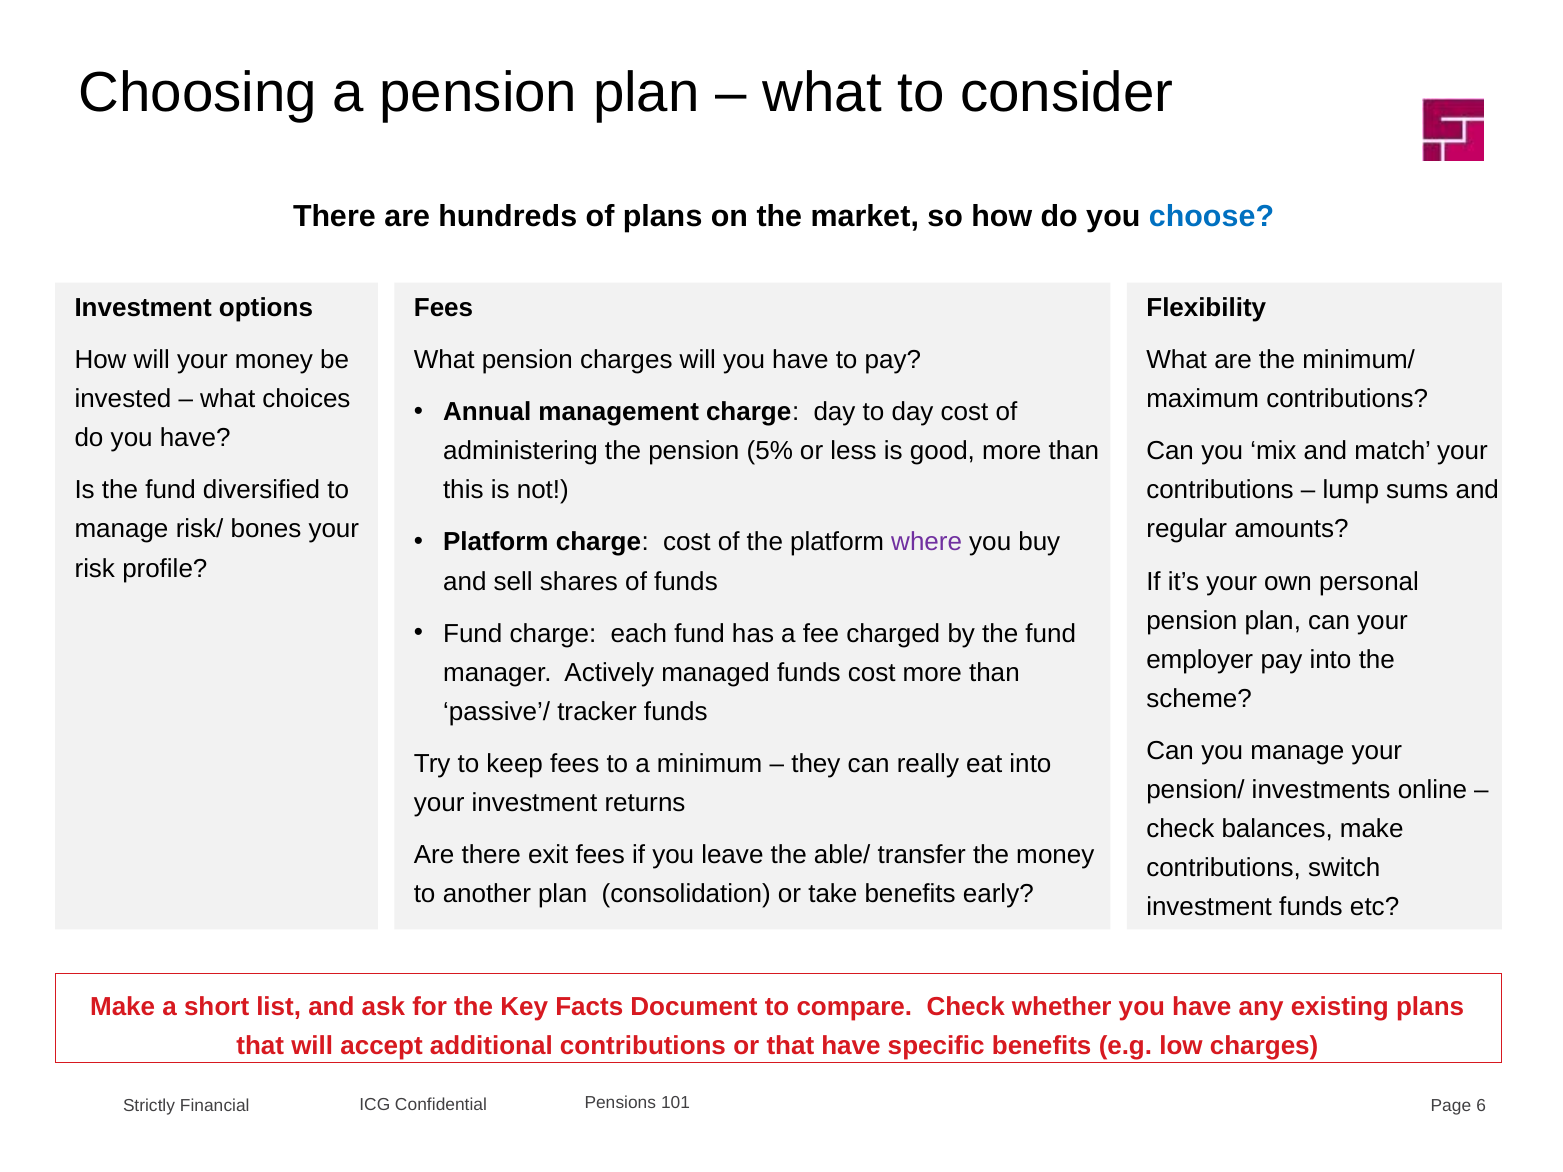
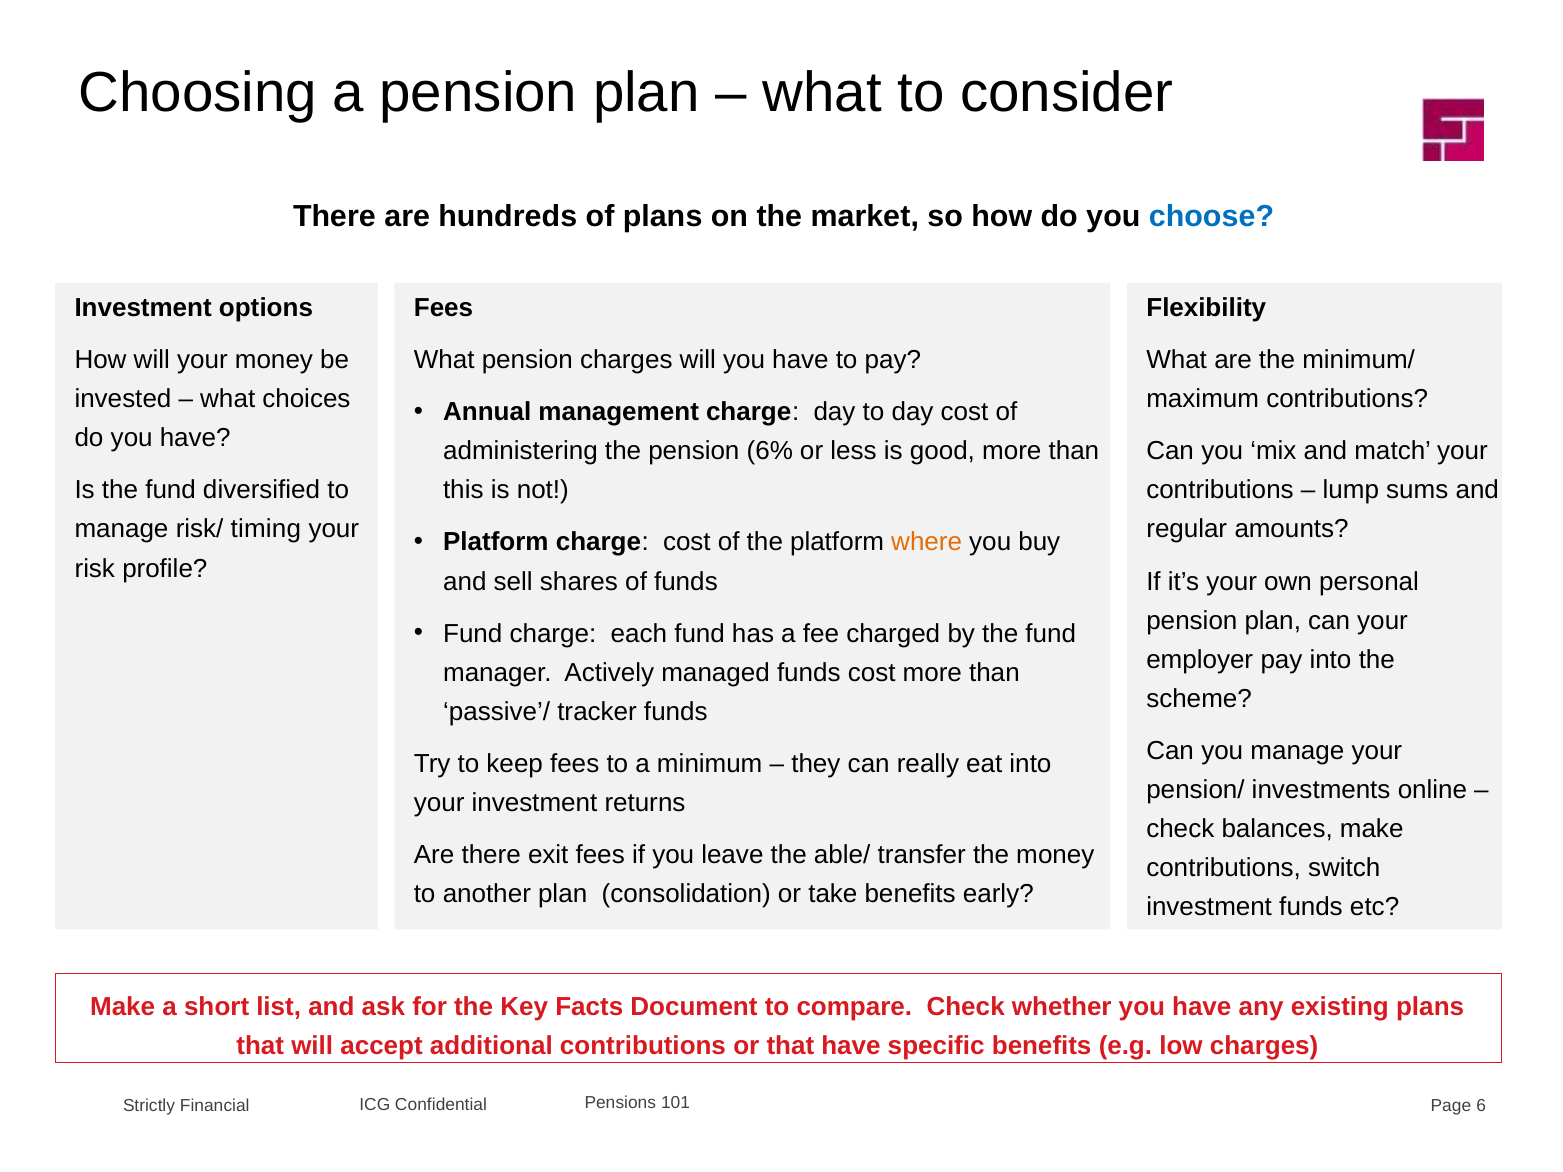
5%: 5% -> 6%
bones: bones -> timing
where colour: purple -> orange
